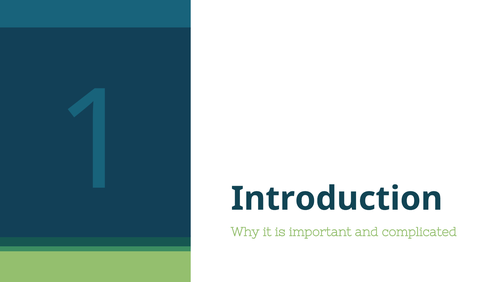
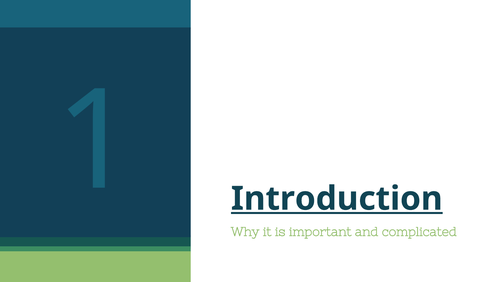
Introduction underline: none -> present
